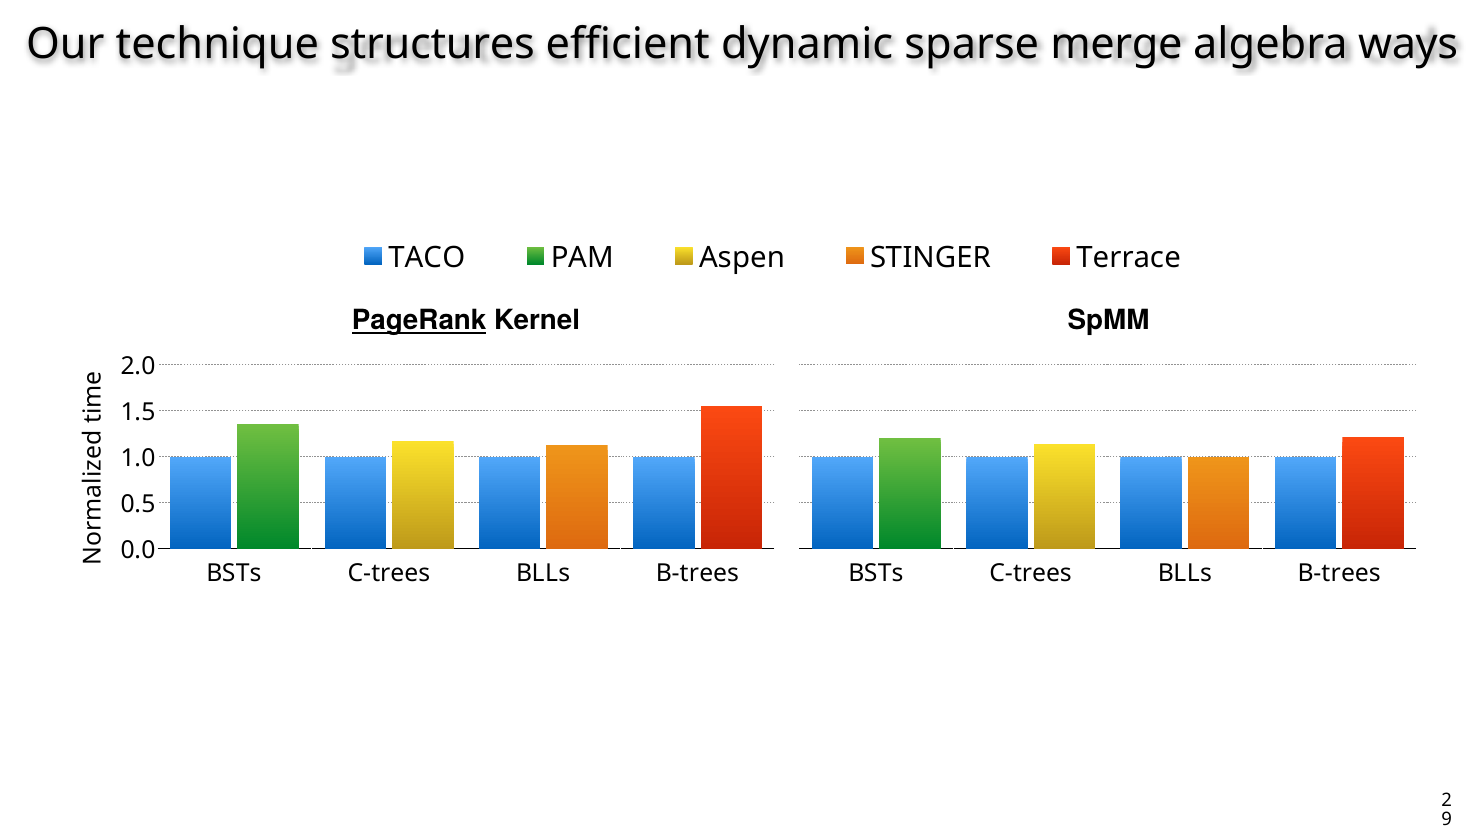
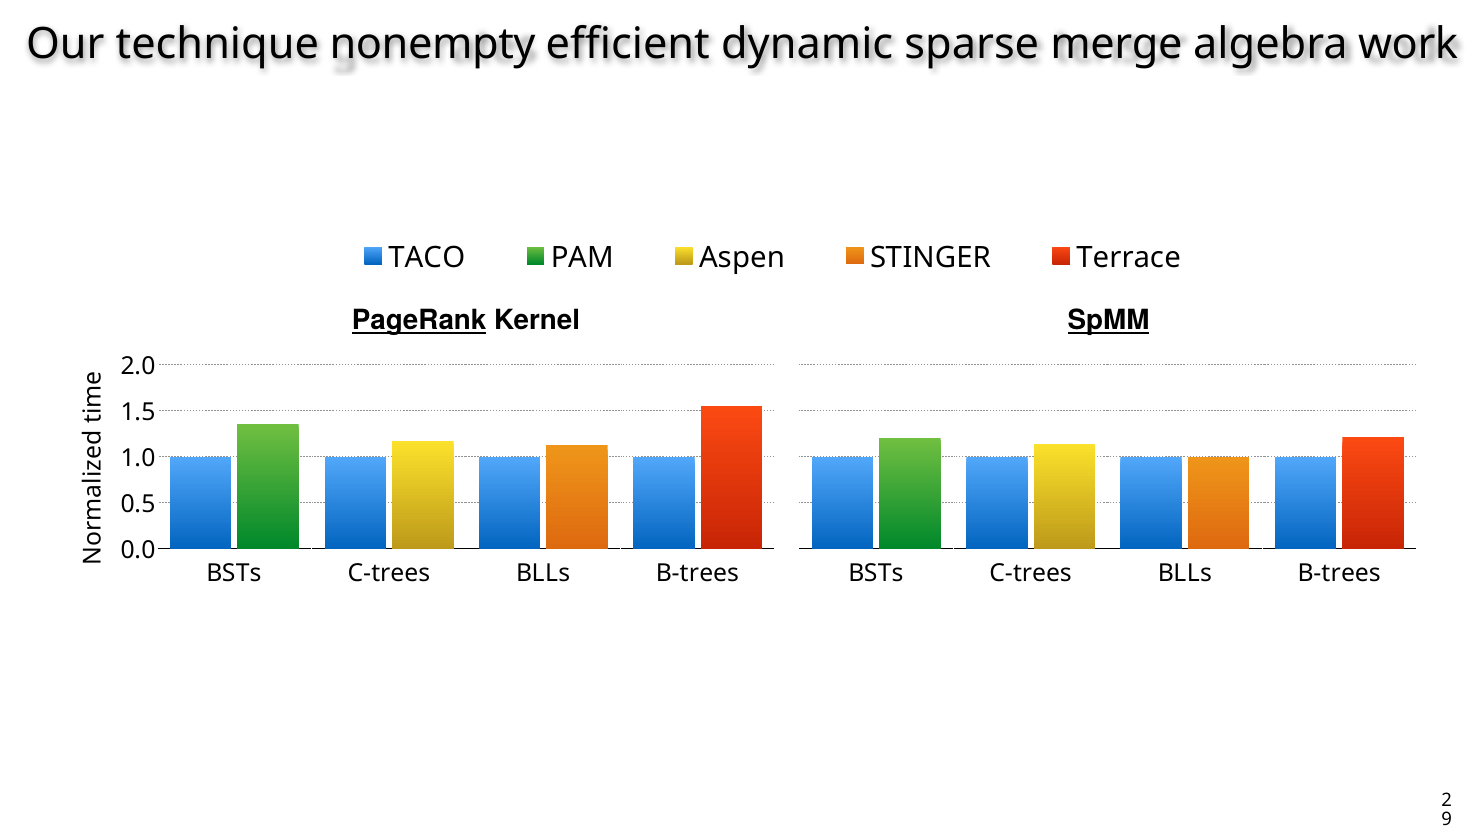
structures: structures -> nonempty
ways: ways -> work
SpMM underline: none -> present
